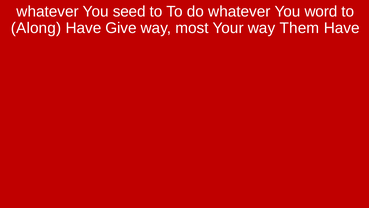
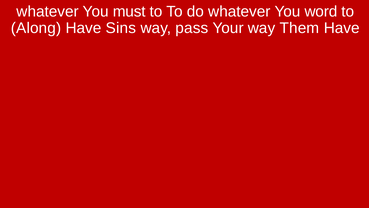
seed: seed -> must
Give: Give -> Sins
most: most -> pass
